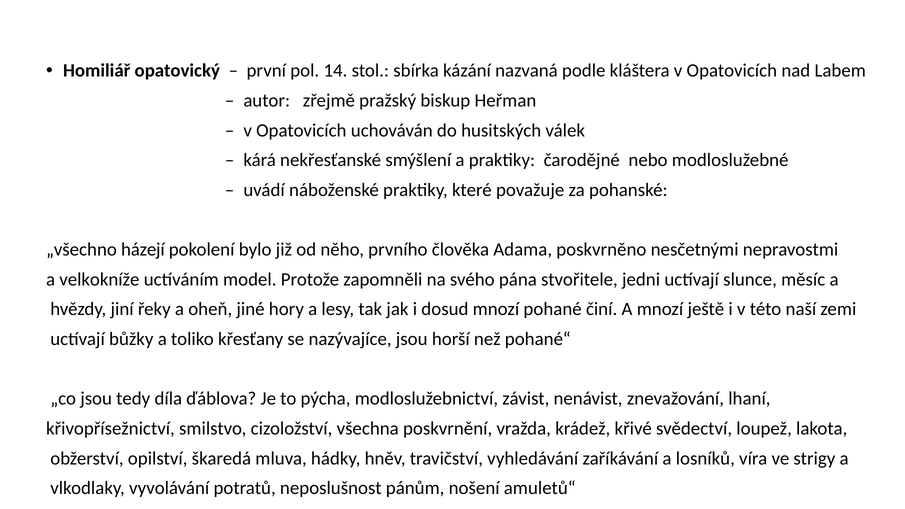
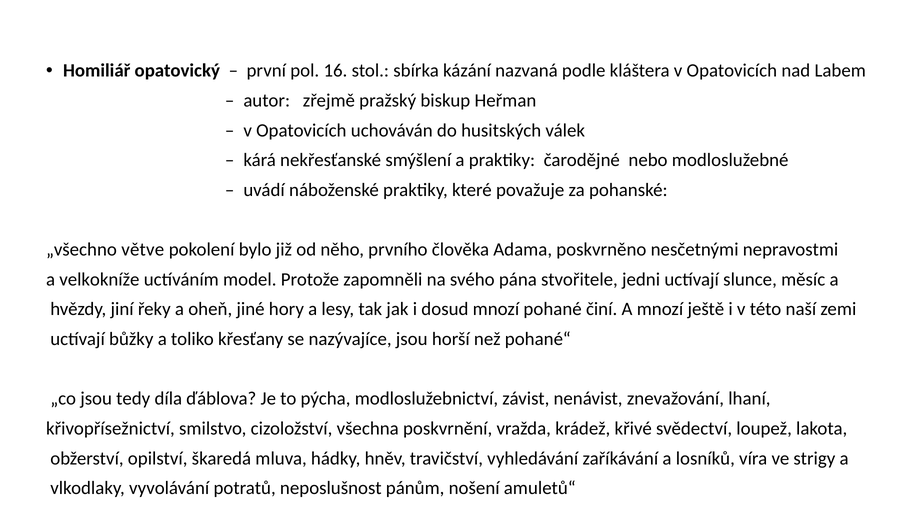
14: 14 -> 16
házejí: házejí -> větve
